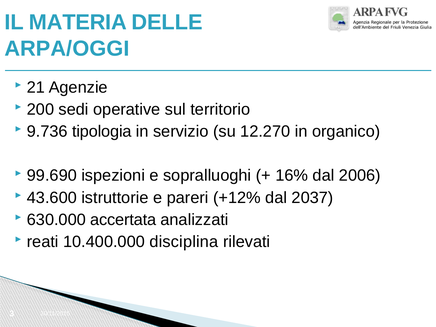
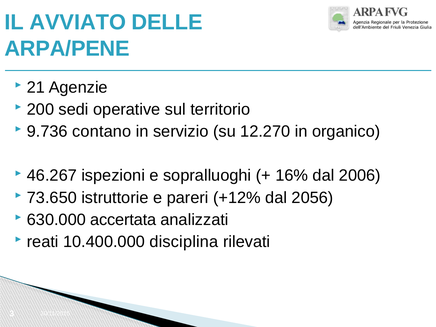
MATERIA: MATERIA -> AVVIATO
ARPA/OGGI: ARPA/OGGI -> ARPA/PENE
tipologia: tipologia -> contano
99.690: 99.690 -> 46.267
43.600: 43.600 -> 73.650
2037: 2037 -> 2056
